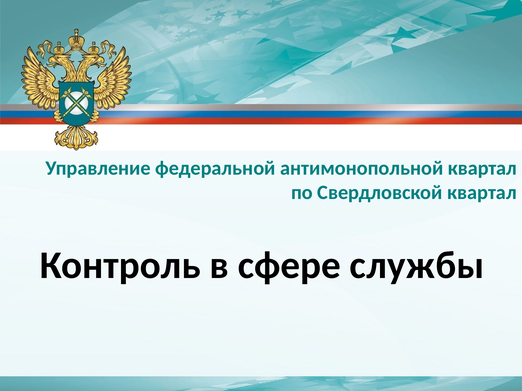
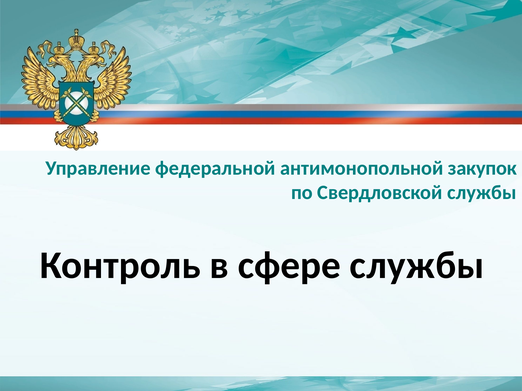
антимонопольной квартал: квартал -> закупок
Свердловской квартал: квартал -> службы
